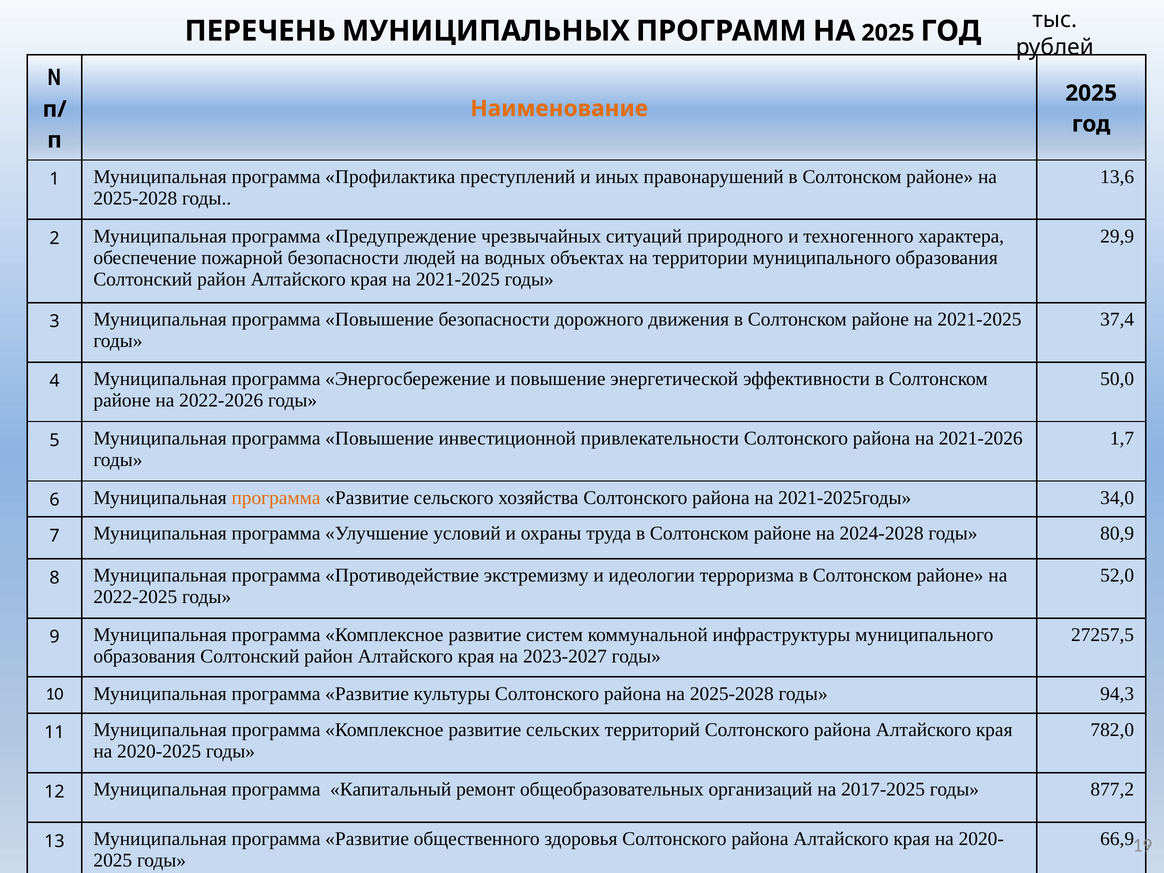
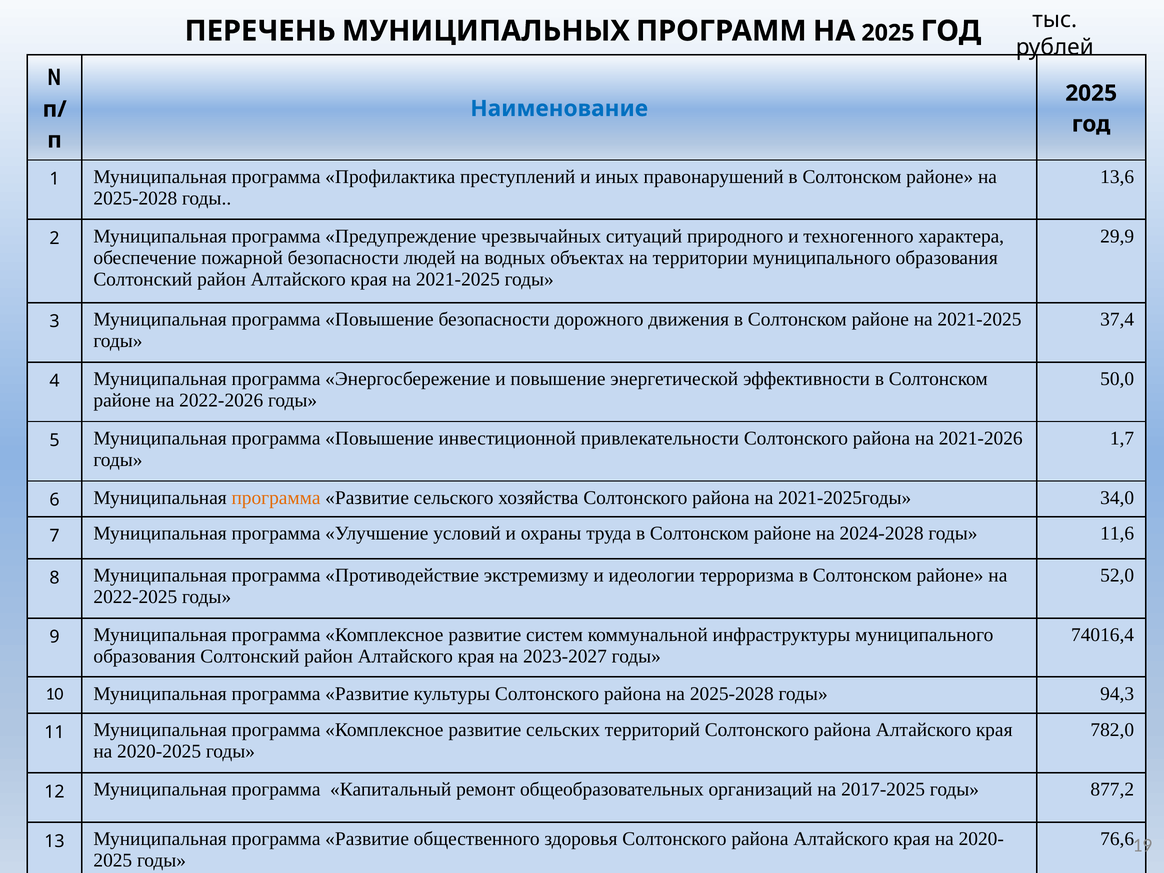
Наименование colour: orange -> blue
80,9: 80,9 -> 11,6
27257,5: 27257,5 -> 74016,4
66,9: 66,9 -> 76,6
